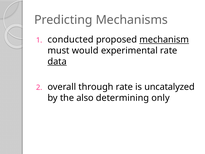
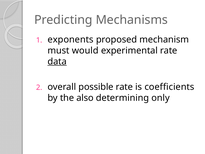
conducted: conducted -> exponents
mechanism underline: present -> none
through: through -> possible
uncatalyzed: uncatalyzed -> coefficients
